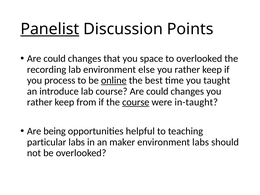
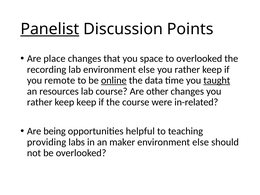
could at (55, 59): could -> place
process: process -> remote
best: best -> data
taught underline: none -> present
introduce: introduce -> resources
course Are could: could -> other
keep from: from -> keep
course at (136, 102) underline: present -> none
in-taught: in-taught -> in-related
particular: particular -> providing
labs at (201, 142): labs -> else
